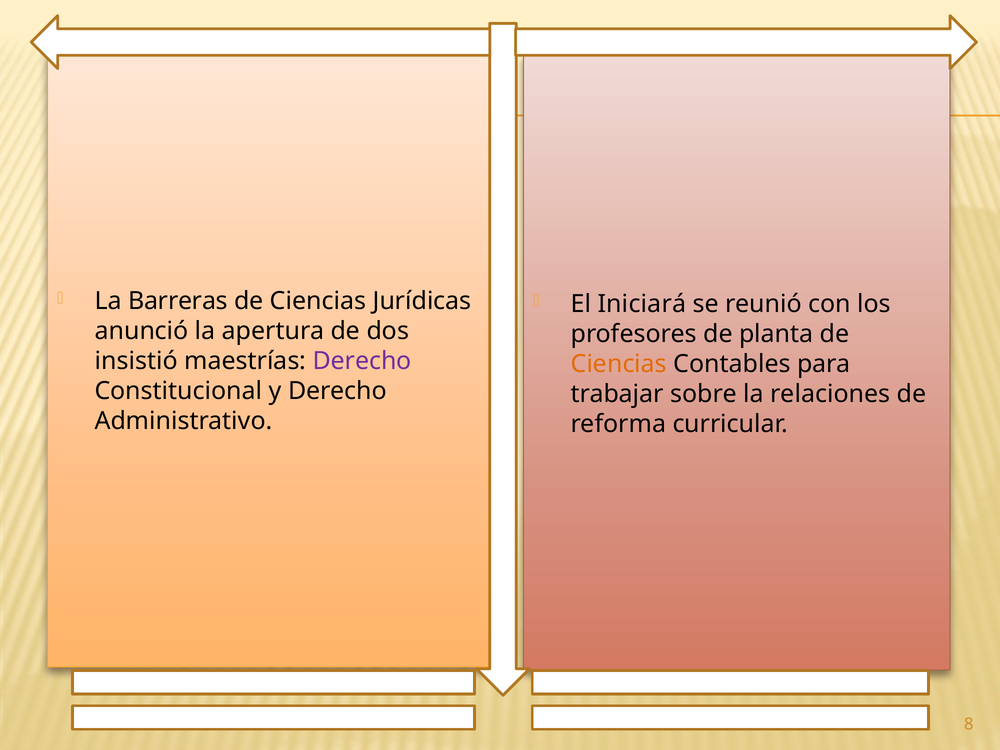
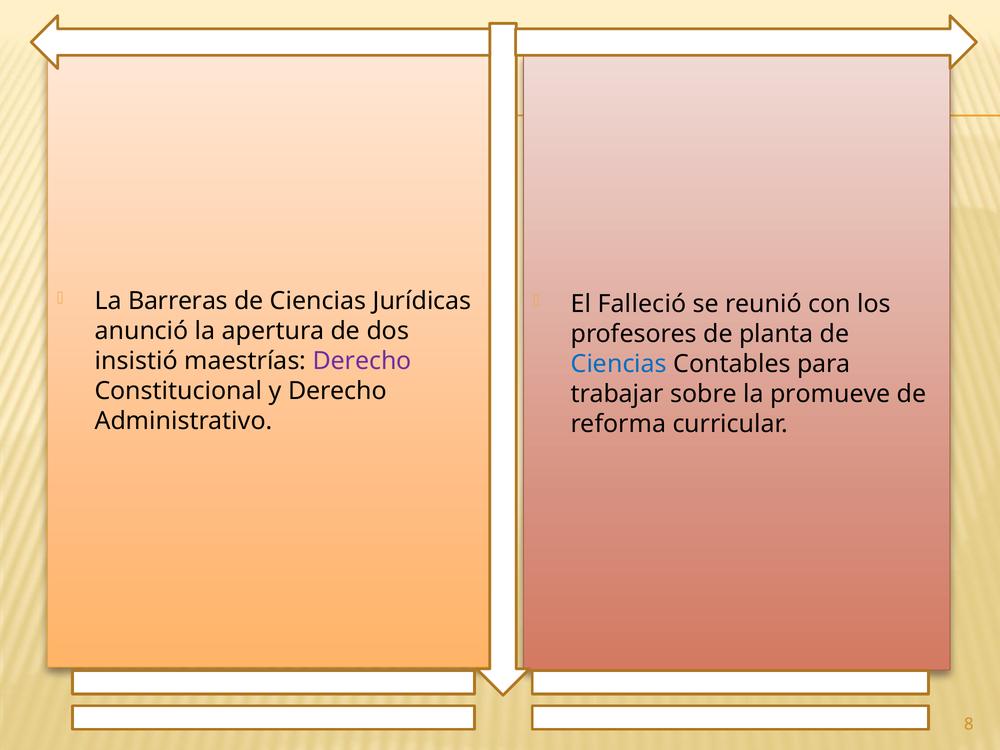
Iniciará: Iniciará -> Falleció
Ciencias at (619, 364) colour: orange -> blue
relaciones: relaciones -> promueve
